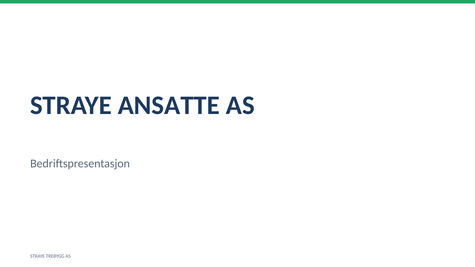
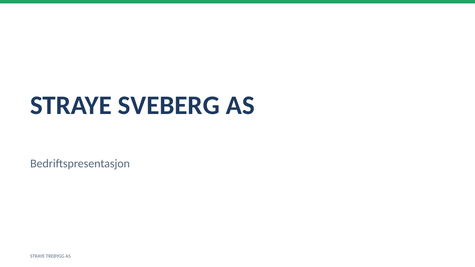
ANSATTE: ANSATTE -> SVEBERG
